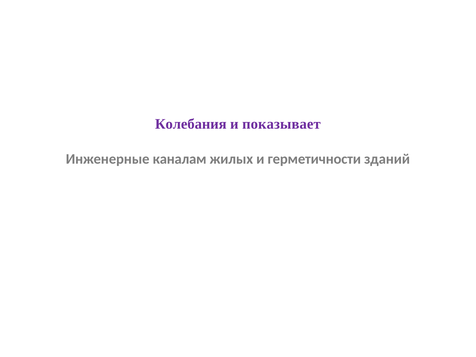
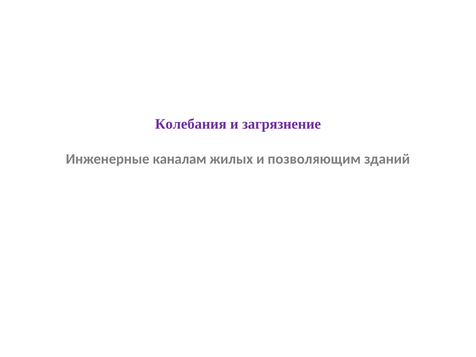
показывает: показывает -> загрязнение
герметичности: герметичности -> позволяющим
